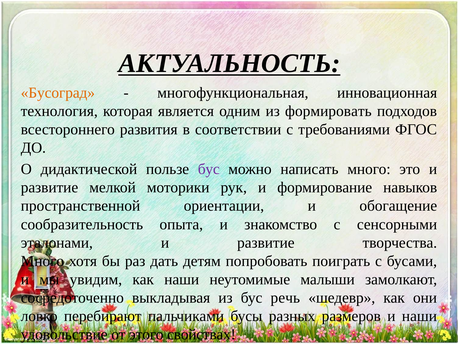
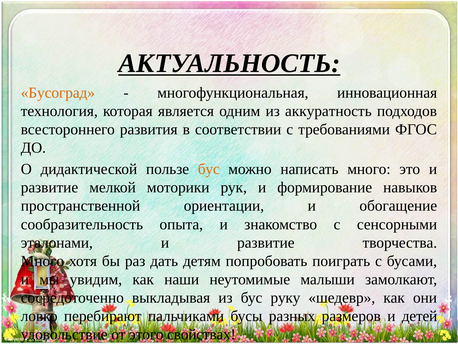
формировать: формировать -> аккуратность
бус at (209, 169) colour: purple -> orange
речь: речь -> руку
и наши: наши -> детей
